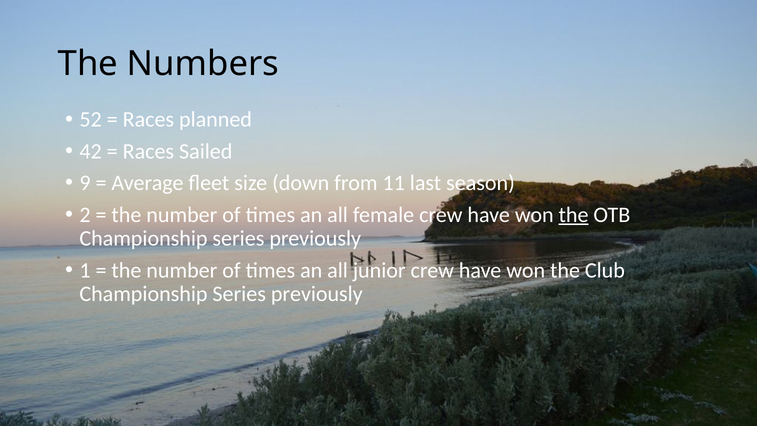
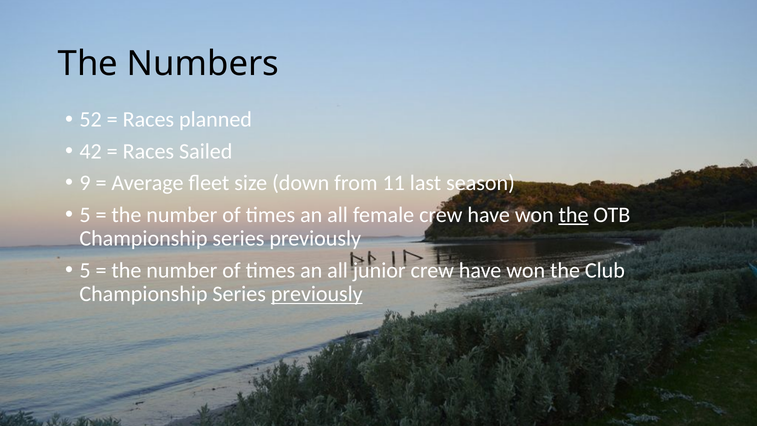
2 at (85, 215): 2 -> 5
1 at (85, 270): 1 -> 5
previously at (317, 294) underline: none -> present
